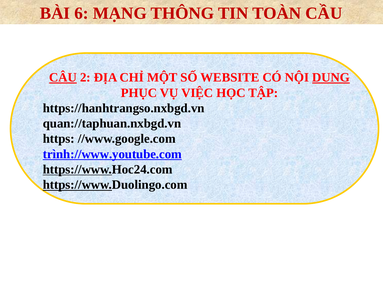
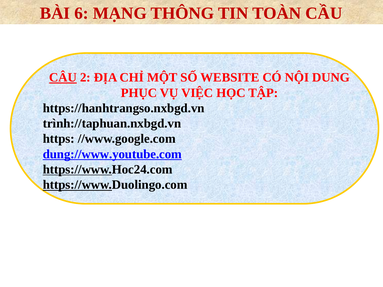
DUNG underline: present -> none
quan://taphuan.nxbgd.vn: quan://taphuan.nxbgd.vn -> trình://taphuan.nxbgd.vn
trình://www.youtube.com: trình://www.youtube.com -> dung://www.youtube.com
